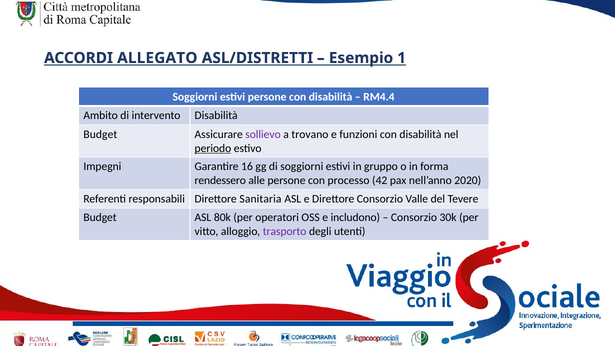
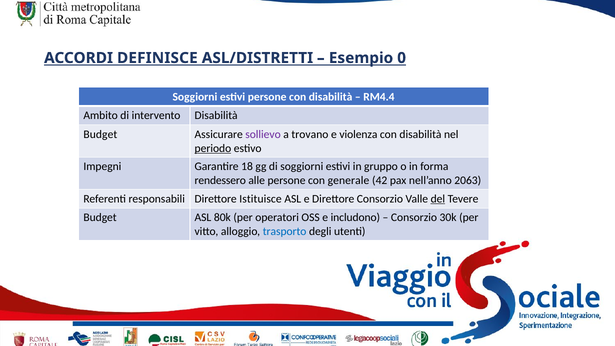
ALLEGATO: ALLEGATO -> DEFINISCE
1: 1 -> 0
funzioni: funzioni -> violenza
16: 16 -> 18
processo: processo -> generale
2020: 2020 -> 2063
Sanitaria: Sanitaria -> Istituisce
del underline: none -> present
trasporto colour: purple -> blue
